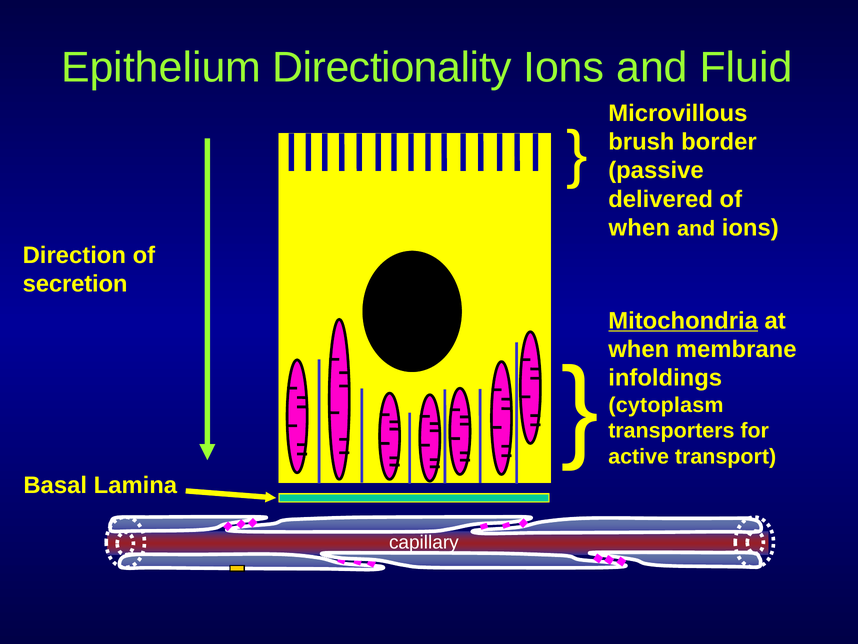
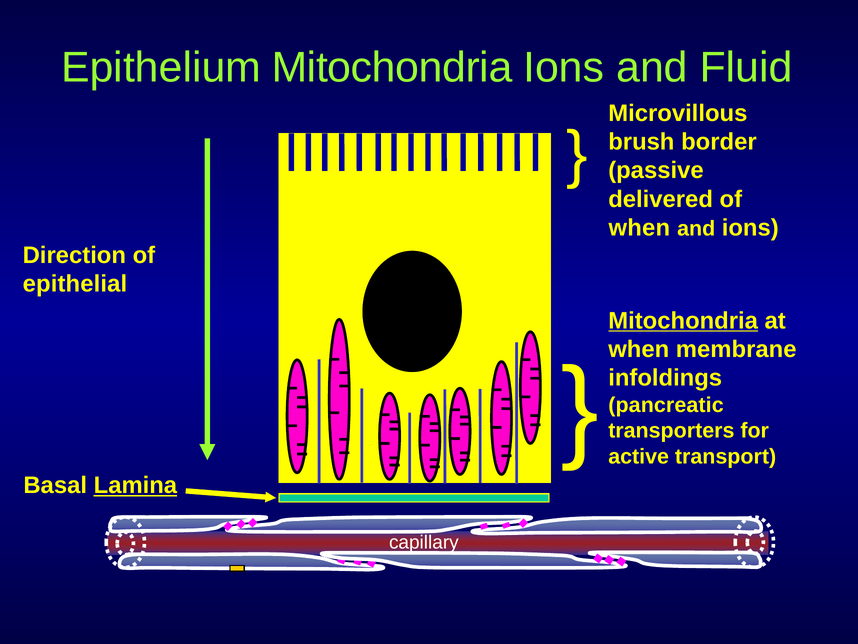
Epithelium Directionality: Directionality -> Mitochondria
secretion: secretion -> epithelial
cytoplasm: cytoplasm -> pancreatic
Lamina underline: none -> present
